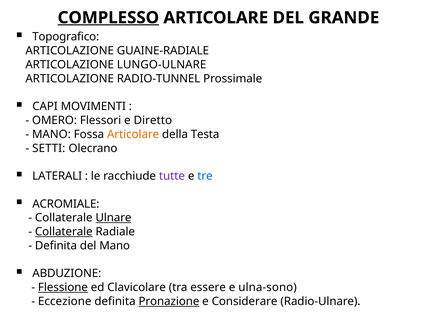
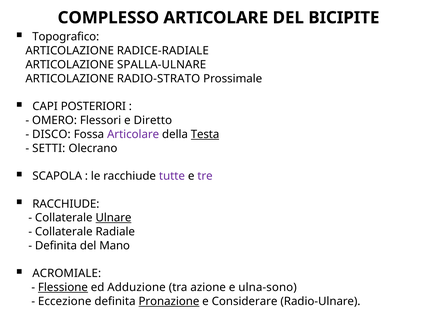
COMPLESSO underline: present -> none
GRANDE: GRANDE -> BICIPITE
GUAINE-RADIALE: GUAINE-RADIALE -> RADICE-RADIALE
LUNGO-ULNARE: LUNGO-ULNARE -> SPALLA-ULNARE
RADIO-TUNNEL: RADIO-TUNNEL -> RADIO-STRATO
MOVIMENTI: MOVIMENTI -> POSTERIORI
MANO at (51, 134): MANO -> DISCO
Articolare at (133, 134) colour: orange -> purple
Testa underline: none -> present
LATERALI: LATERALI -> SCAPOLA
tre colour: blue -> purple
ACROMIALE at (66, 204): ACROMIALE -> RACCHIUDE
Collaterale at (64, 232) underline: present -> none
ABDUZIONE: ABDUZIONE -> ACROMIALE
Clavicolare: Clavicolare -> Adduzione
essere: essere -> azione
